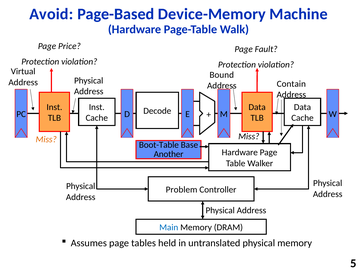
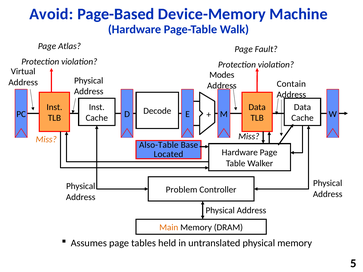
Price: Price -> Atlas
Bound: Bound -> Modes
Boot-Table: Boot-Table -> Also-Table
Another: Another -> Located
Main colour: blue -> orange
